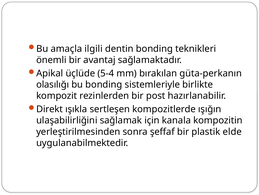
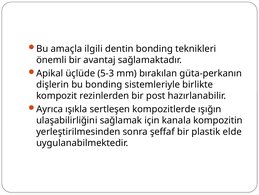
5-4: 5-4 -> 5-3
olasılığı: olasılığı -> dişlerin
Direkt: Direkt -> Ayrıca
